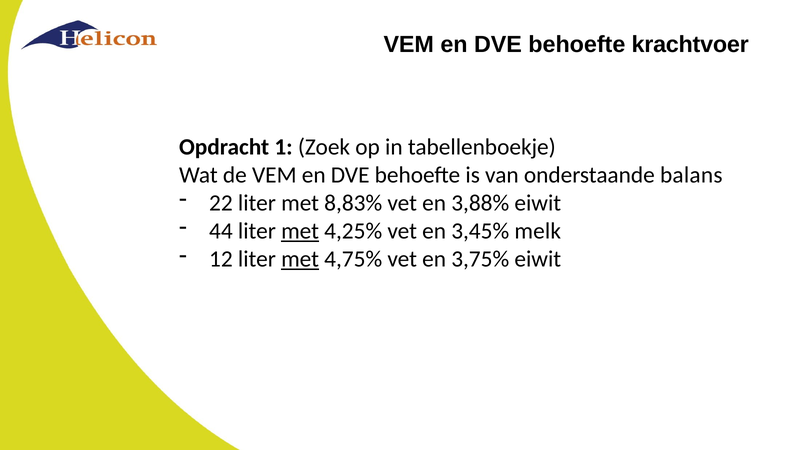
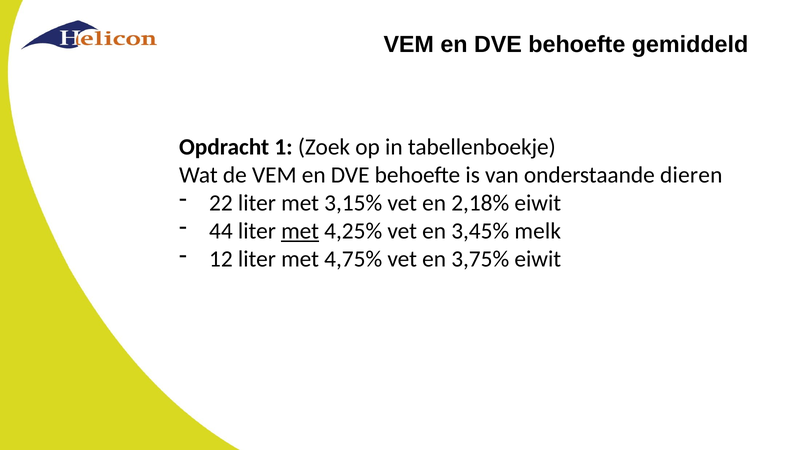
krachtvoer: krachtvoer -> gemiddeld
balans: balans -> dieren
8,83%: 8,83% -> 3,15%
3,88%: 3,88% -> 2,18%
met at (300, 259) underline: present -> none
